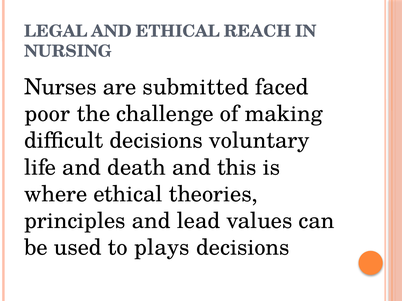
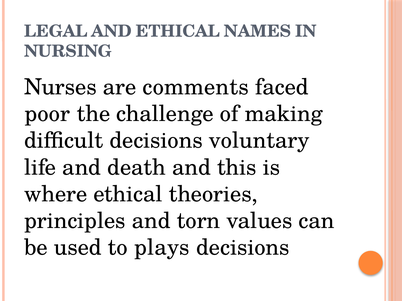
REACH: REACH -> NAMES
submitted: submitted -> comments
lead: lead -> torn
